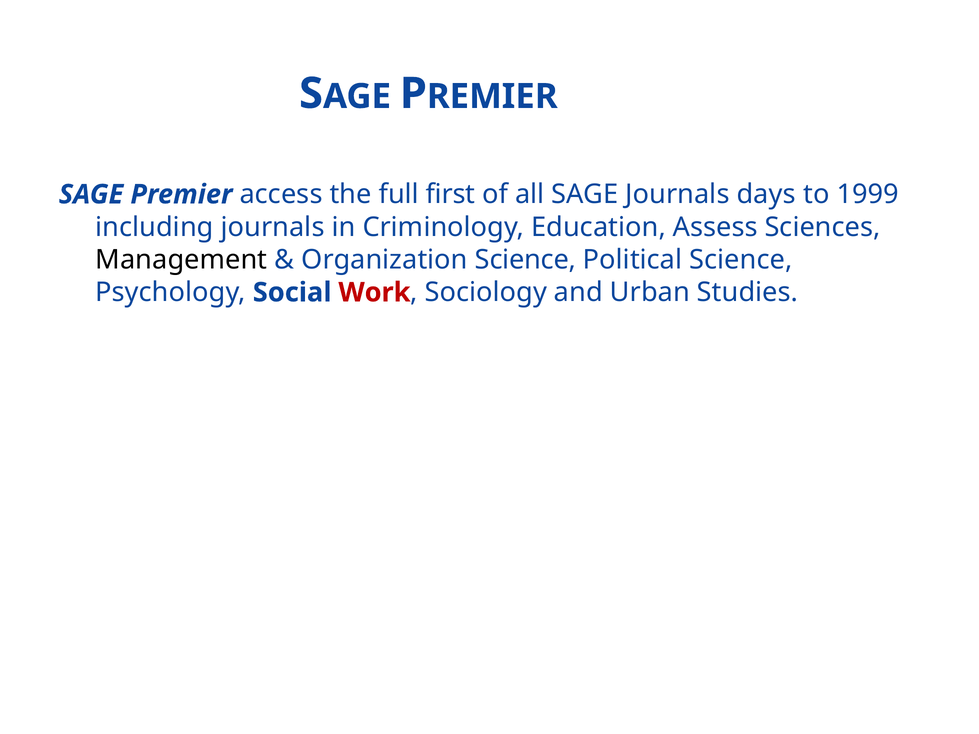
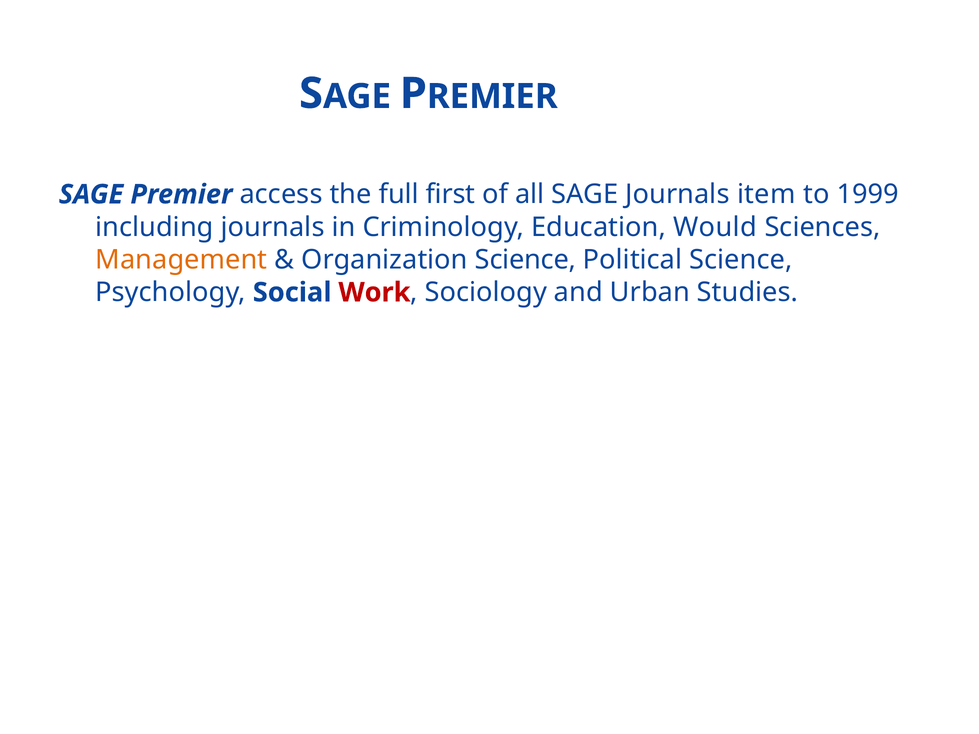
days: days -> item
Assess: Assess -> Would
Management colour: black -> orange
